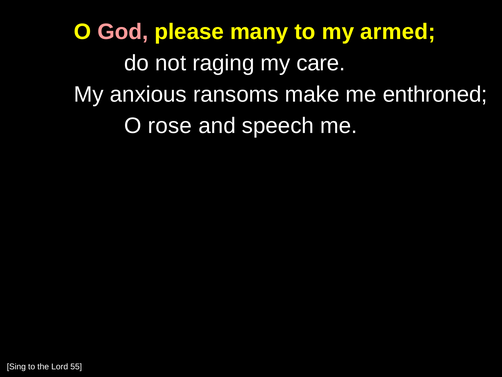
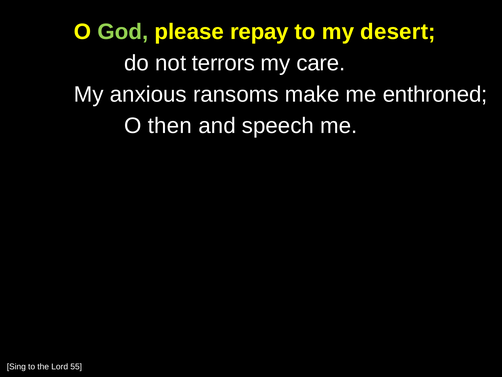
God colour: pink -> light green
many: many -> repay
armed: armed -> desert
raging: raging -> terrors
rose: rose -> then
